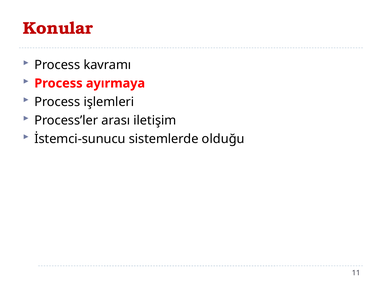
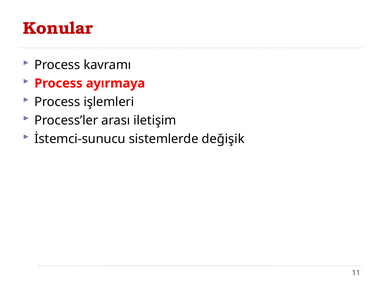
olduğu: olduğu -> değişik
